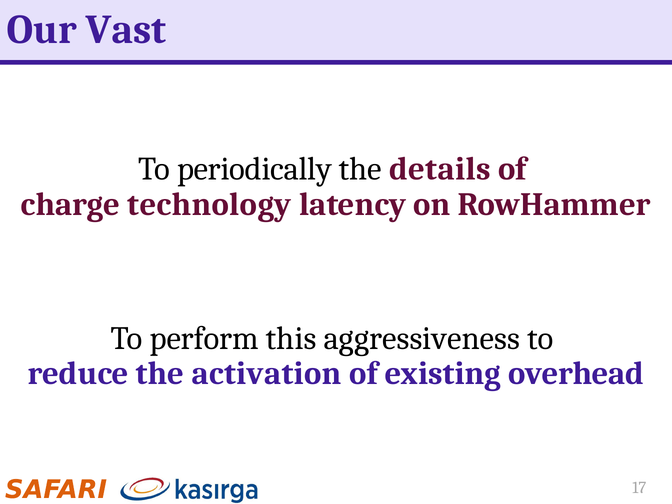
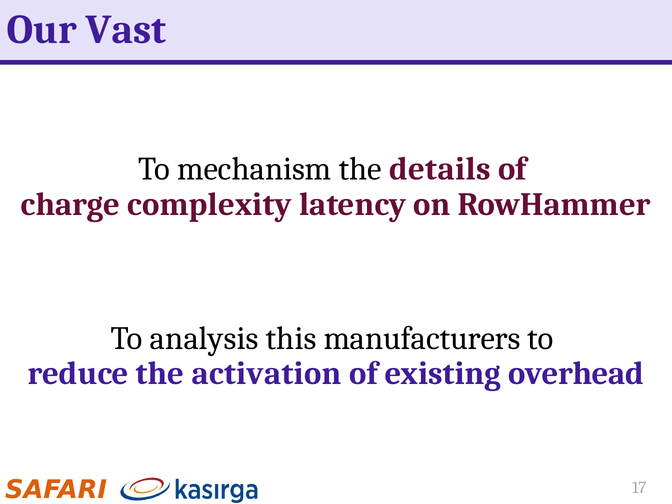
periodically: periodically -> mechanism
technology: technology -> complexity
perform: perform -> analysis
aggressiveness: aggressiveness -> manufacturers
